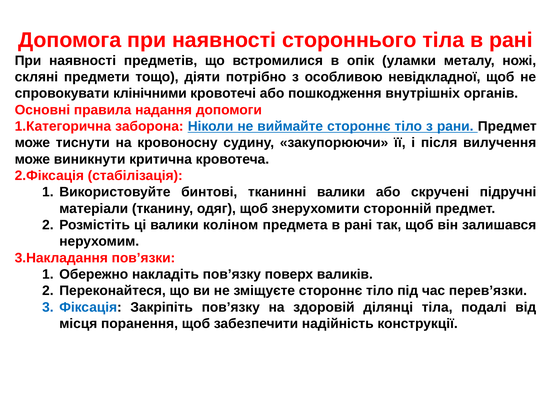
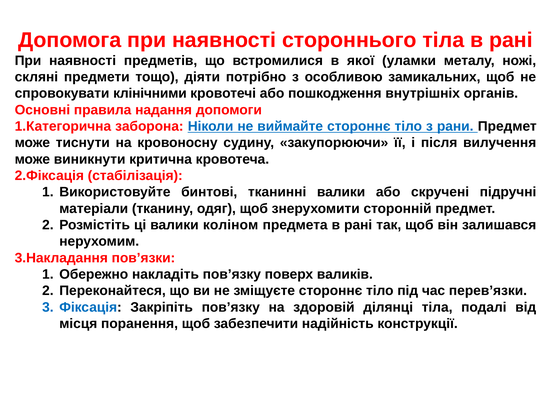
опік: опік -> якої
невідкладної: невідкладної -> замикальних
